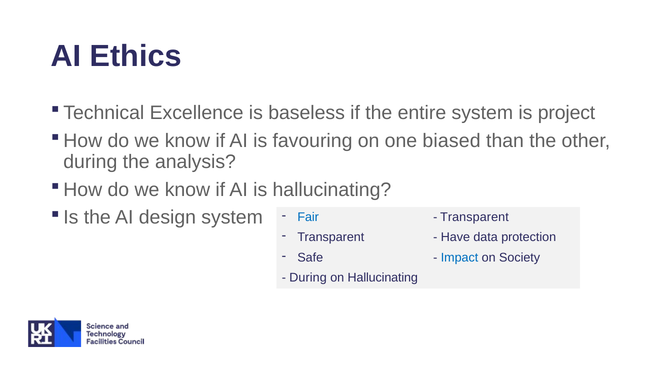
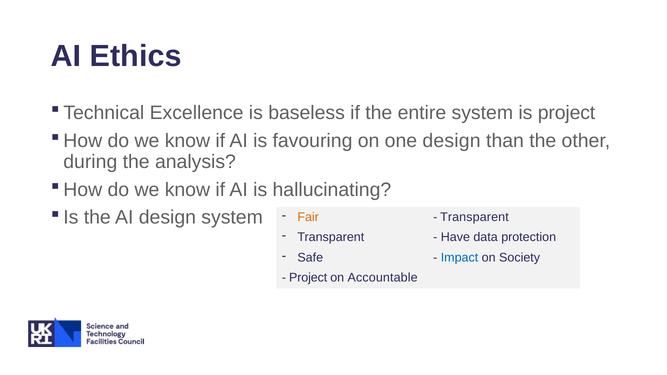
one biased: biased -> design
Fair colour: blue -> orange
During at (308, 278): During -> Project
on Hallucinating: Hallucinating -> Accountable
